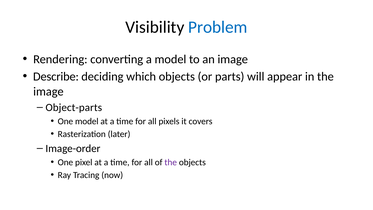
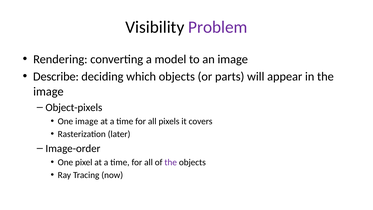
Problem colour: blue -> purple
Object-parts: Object-parts -> Object-pixels
One model: model -> image
